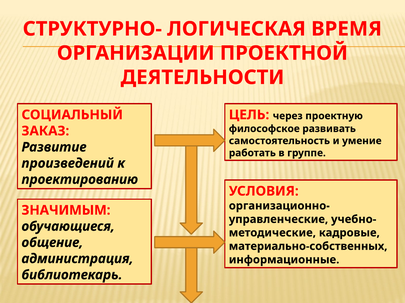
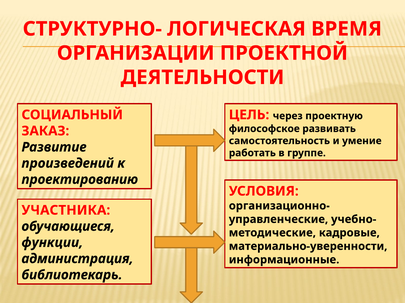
ЗНАЧИМЫМ: ЗНАЧИМЫМ -> УЧАСТНИКА
общение: общение -> функции
материально-собственных: материально-собственных -> материально-уверенности
